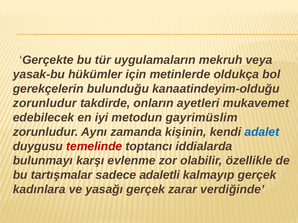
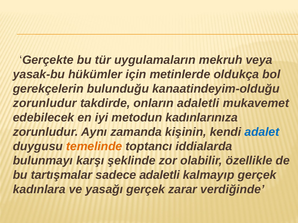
onların ayetleri: ayetleri -> adaletli
gayrimüslim: gayrimüslim -> kadınlarınıza
temelinde colour: red -> orange
evlenme: evlenme -> şeklinde
